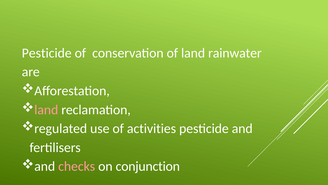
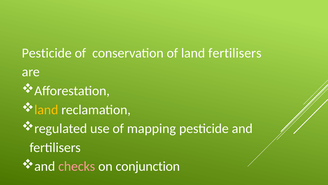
land rainwater: rainwater -> fertilisers
land at (46, 109) colour: pink -> yellow
activities: activities -> mapping
